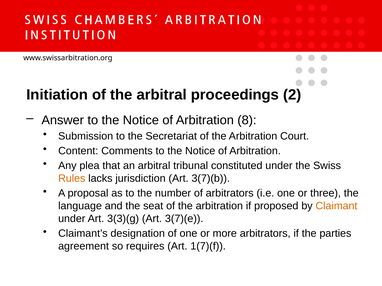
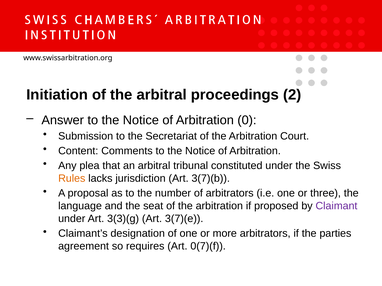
8: 8 -> 0
Claimant colour: orange -> purple
1(7)(f: 1(7)(f -> 0(7)(f
